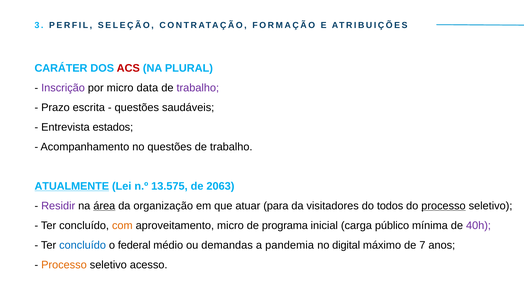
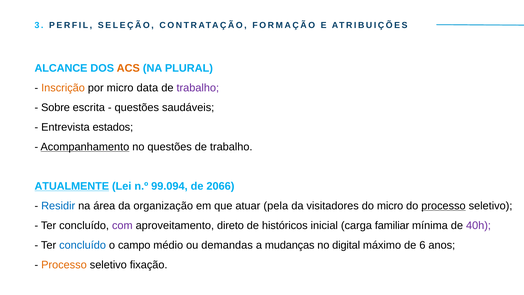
CARÁTER: CARÁTER -> ALCANCE
ACS colour: red -> orange
Inscrição colour: purple -> orange
Prazo: Prazo -> Sobre
Acompanhamento underline: none -> present
13.575: 13.575 -> 99.094
2063: 2063 -> 2066
Residir colour: purple -> blue
área underline: present -> none
para: para -> pela
do todos: todos -> micro
com colour: orange -> purple
aproveitamento micro: micro -> direto
programa: programa -> históricos
público: público -> familiar
federal: federal -> campo
pandemia: pandemia -> mudanças
7: 7 -> 6
acesso: acesso -> fixação
